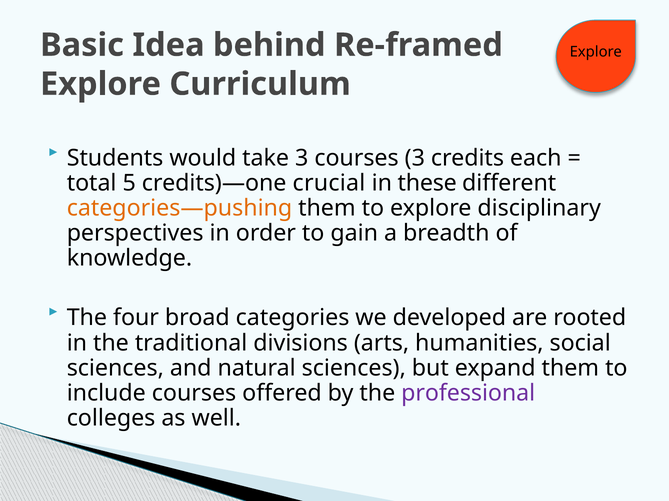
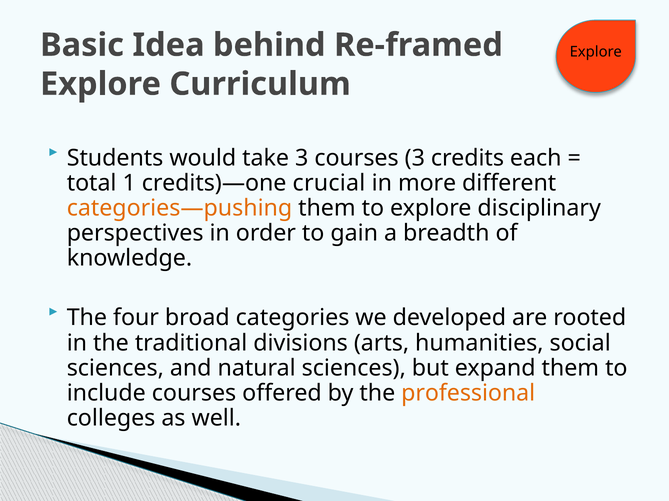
5: 5 -> 1
these: these -> more
professional colour: purple -> orange
